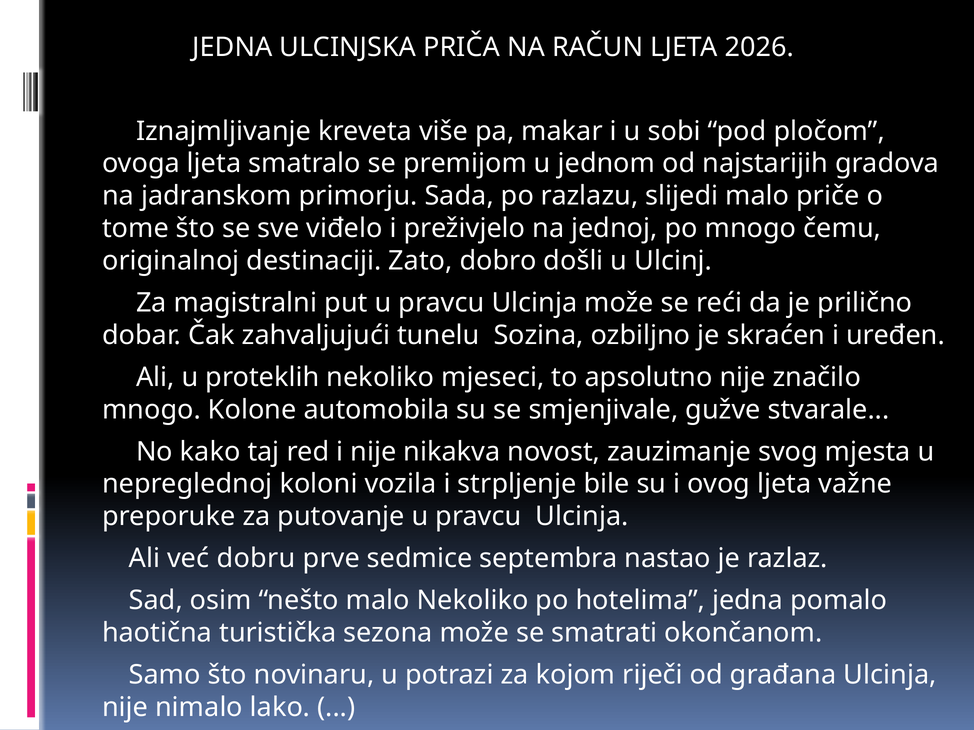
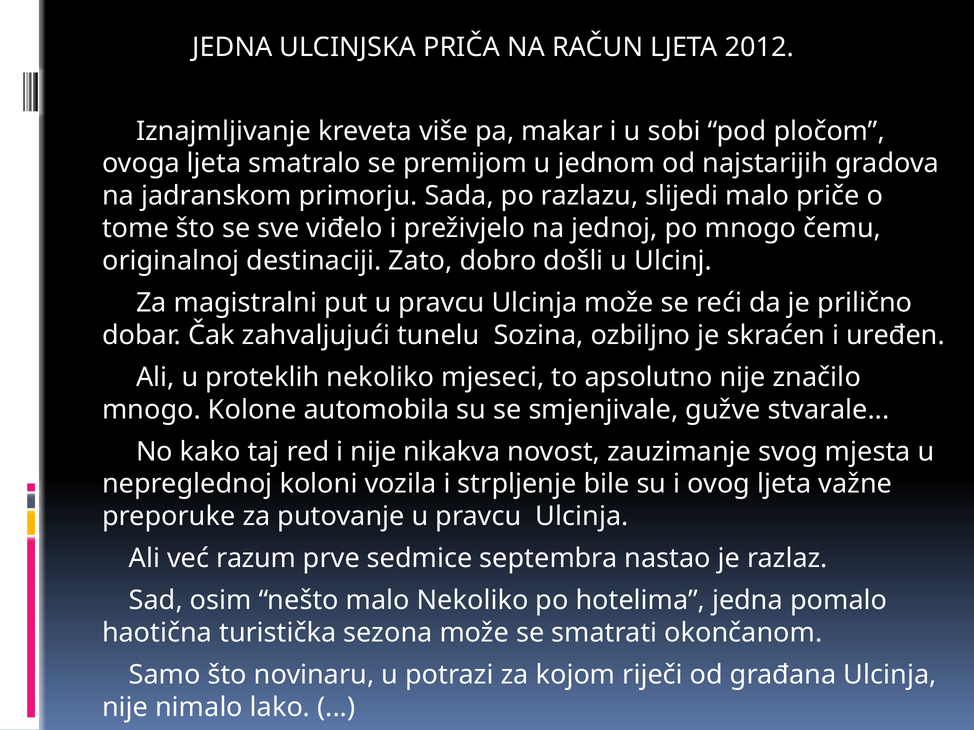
2026: 2026 -> 2012
dobru: dobru -> razum
